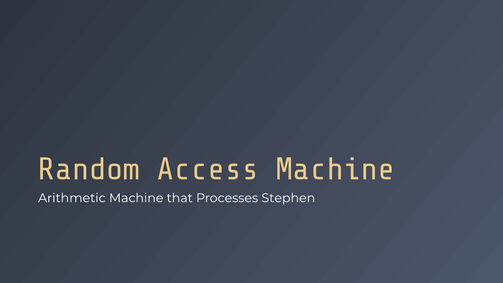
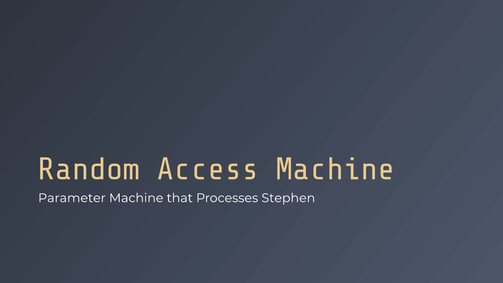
Arithmetic: Arithmetic -> Parameter
